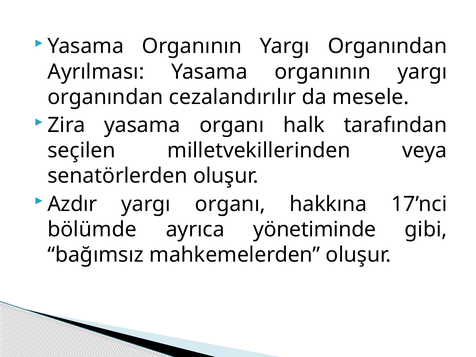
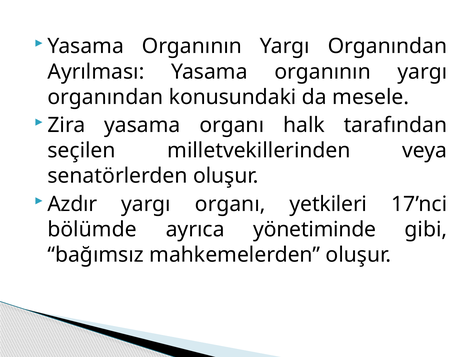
cezalandırılır: cezalandırılır -> konusundaki
hakkına: hakkına -> yetkileri
